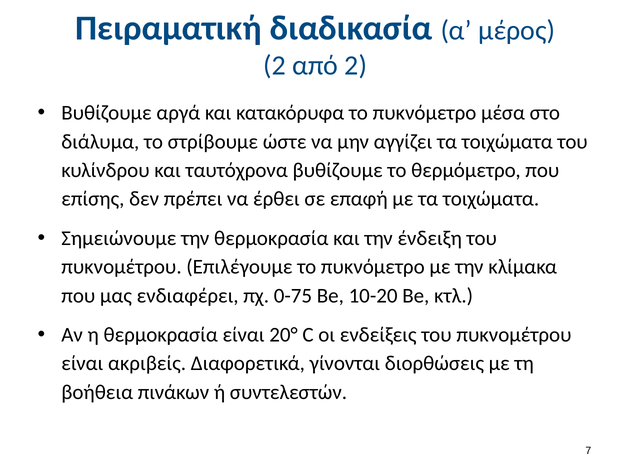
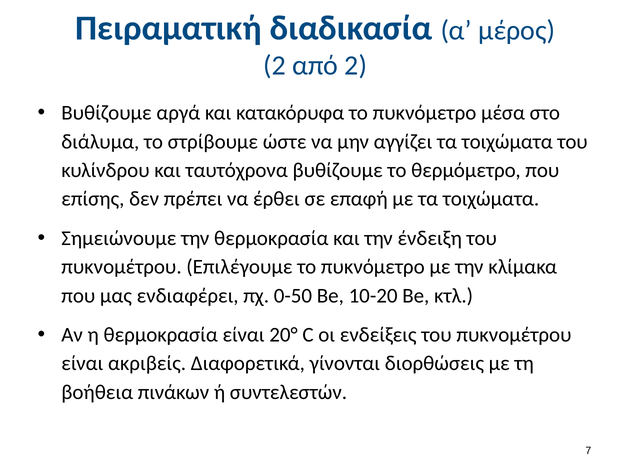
0-75: 0-75 -> 0-50
